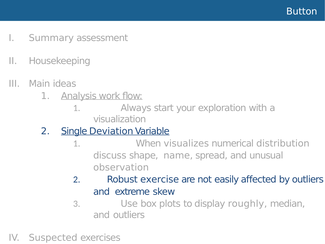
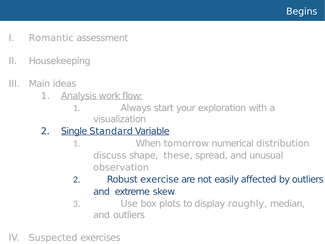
Button: Button -> Begins
Summary at (51, 38): Summary -> Romantic
Deviation: Deviation -> Standard
visualizes: visualizes -> tomorrow
name: name -> these
